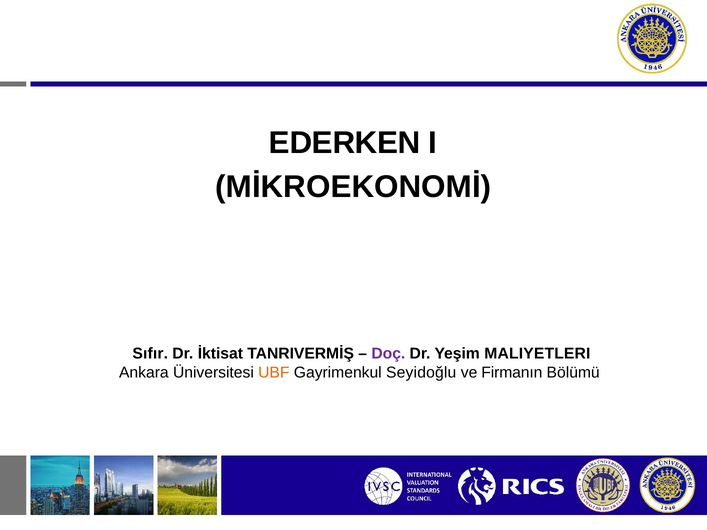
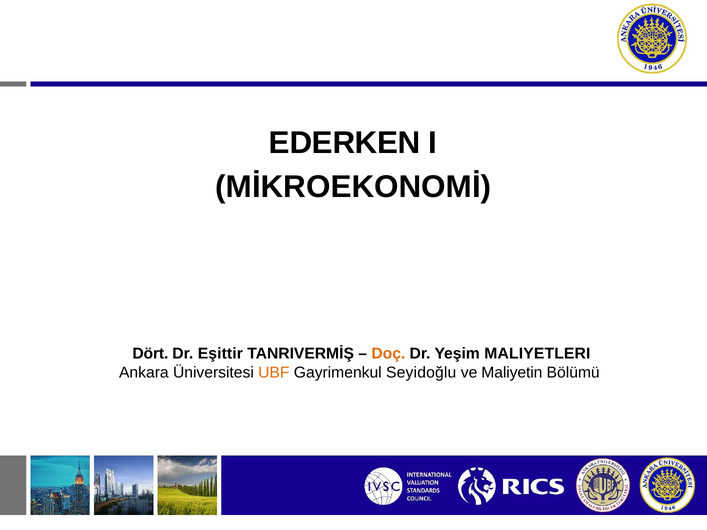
Sıfır: Sıfır -> Dört
İktisat: İktisat -> Eşittir
Doç colour: purple -> orange
Firmanın: Firmanın -> Maliyetin
